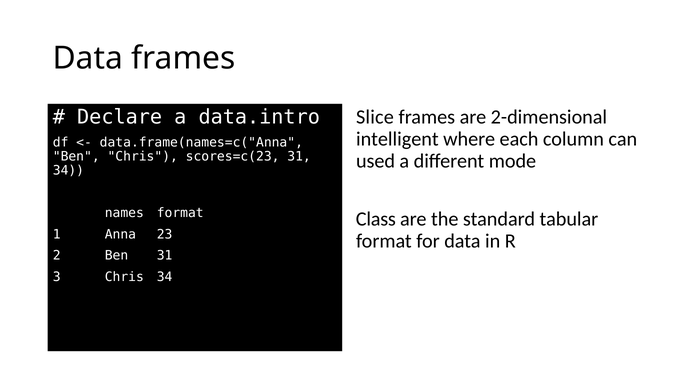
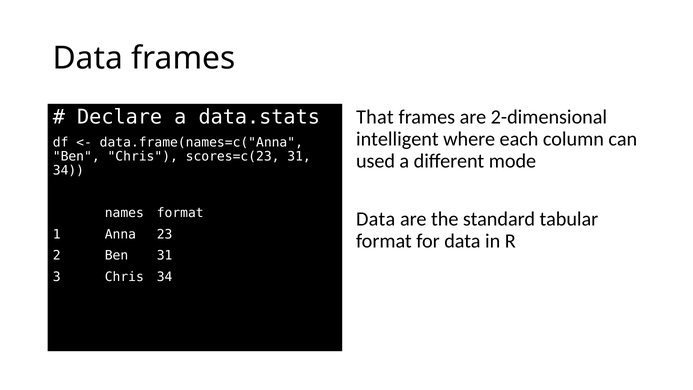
data.intro: data.intro -> data.stats
Slice: Slice -> That
Class at (376, 219): Class -> Data
